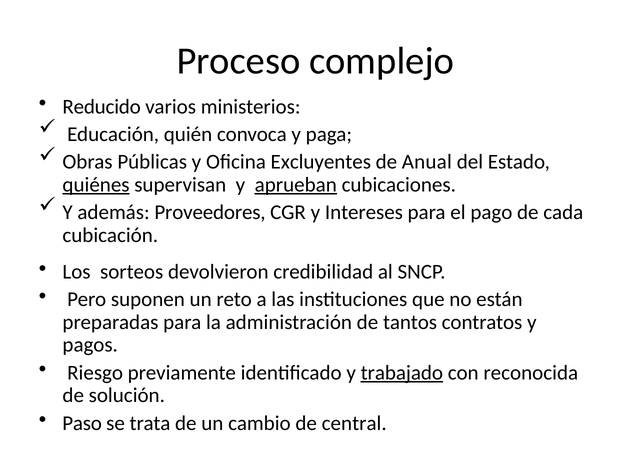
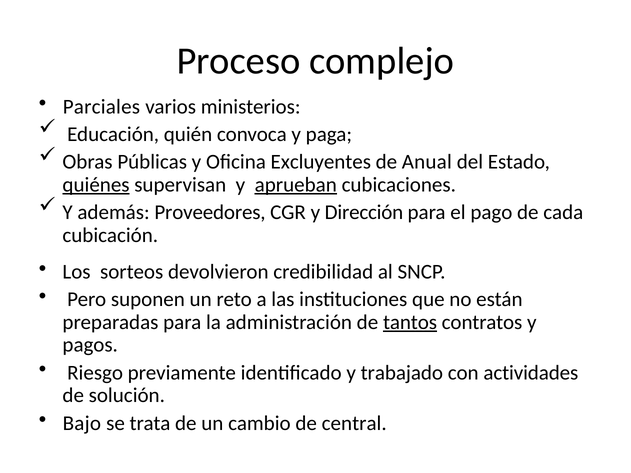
Reducido: Reducido -> Parciales
Intereses: Intereses -> Dirección
tantos underline: none -> present
trabajado underline: present -> none
reconocida: reconocida -> actividades
Paso: Paso -> Bajo
